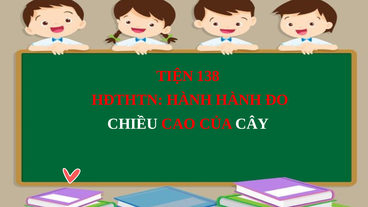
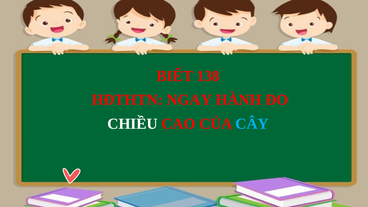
TIỆN: TIỆN -> BIẾT
HĐTHTN HÀNH: HÀNH -> NGAY
CÂY colour: white -> light blue
